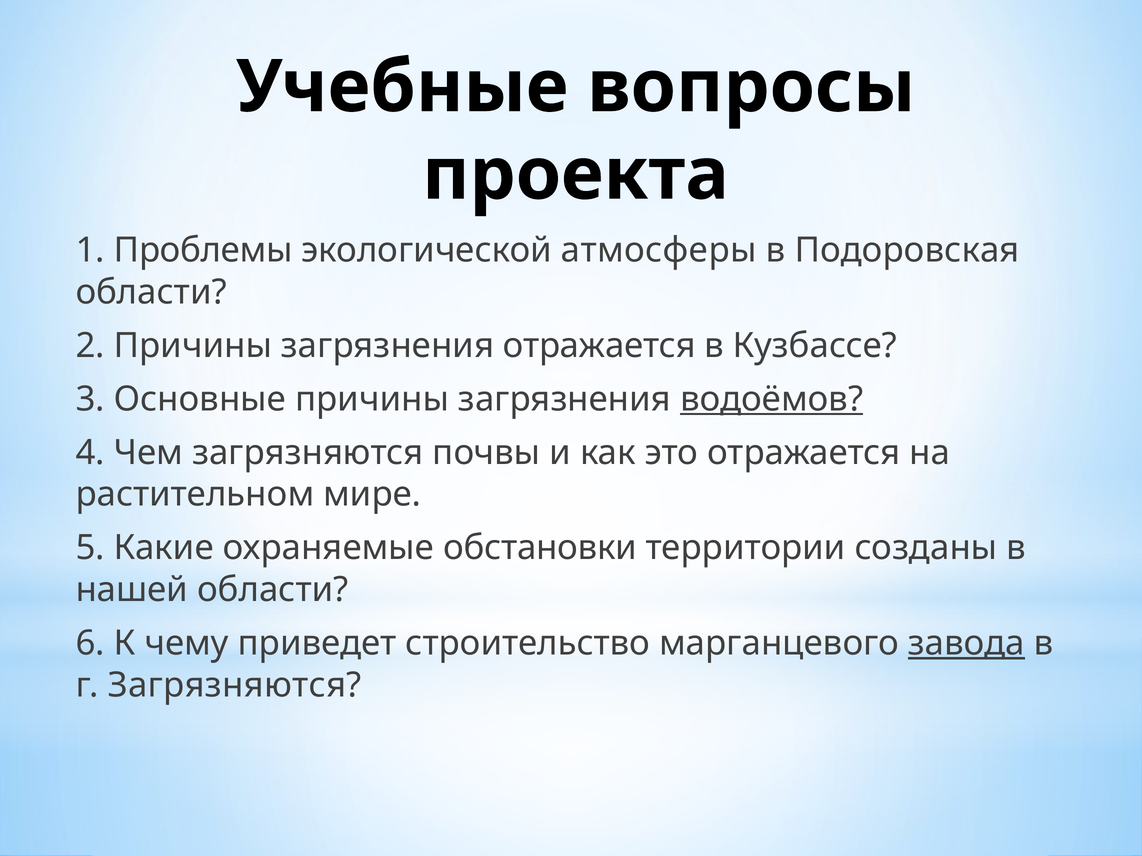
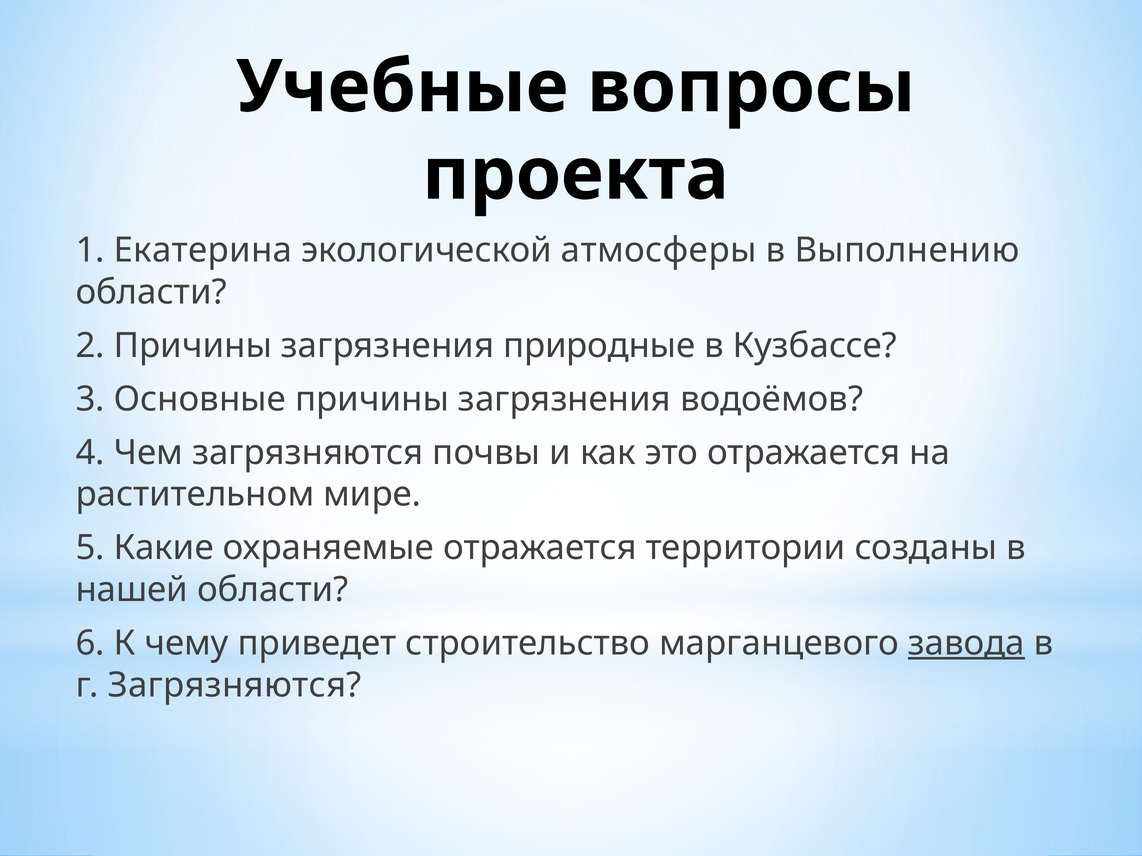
Проблемы: Проблемы -> Екатерина
Подоровская: Подоровская -> Выполнению
загрязнения отражается: отражается -> природные
водоёмов underline: present -> none
охраняемые обстановки: обстановки -> отражается
